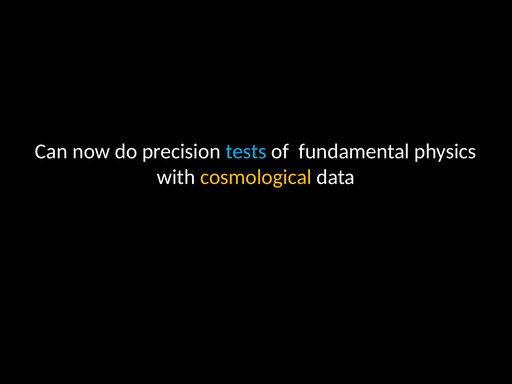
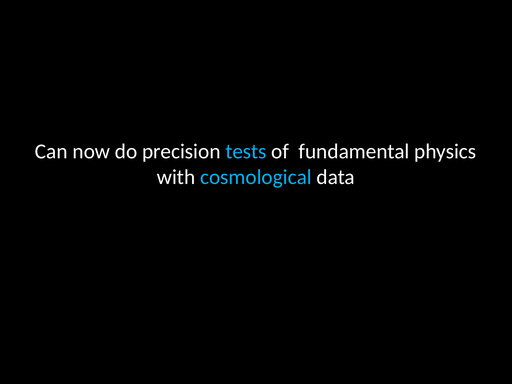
cosmological colour: yellow -> light blue
